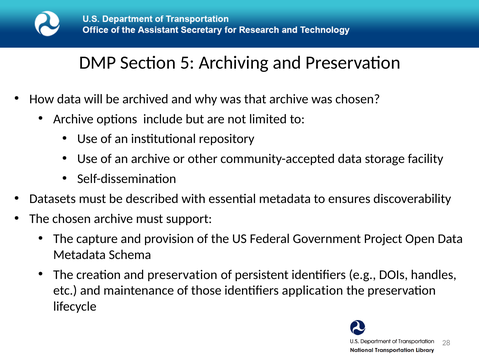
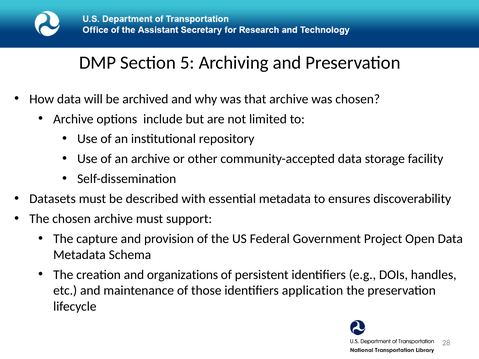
creation and preservation: preservation -> organizations
